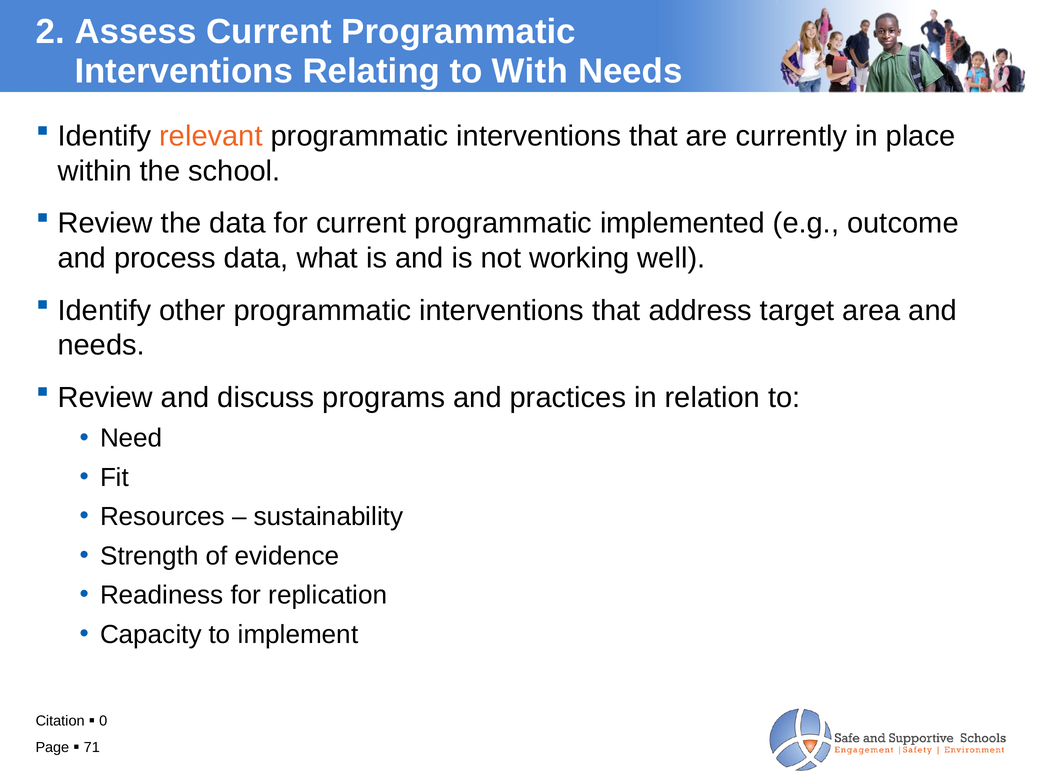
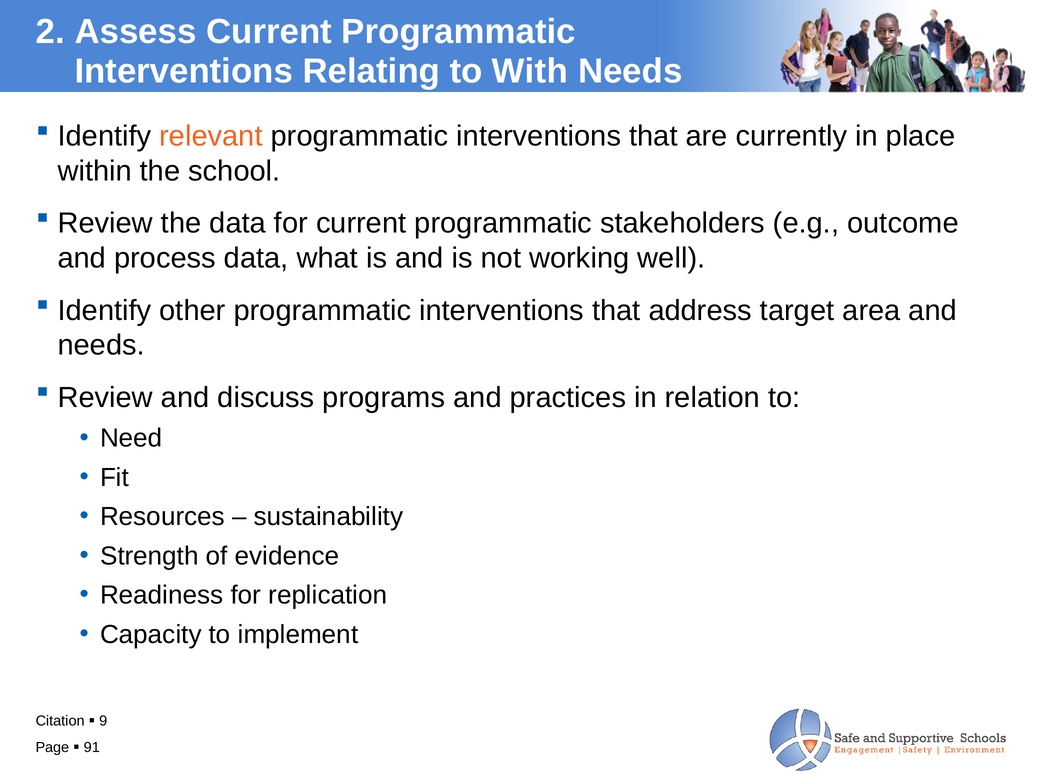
implemented: implemented -> stakeholders
0: 0 -> 9
71: 71 -> 91
